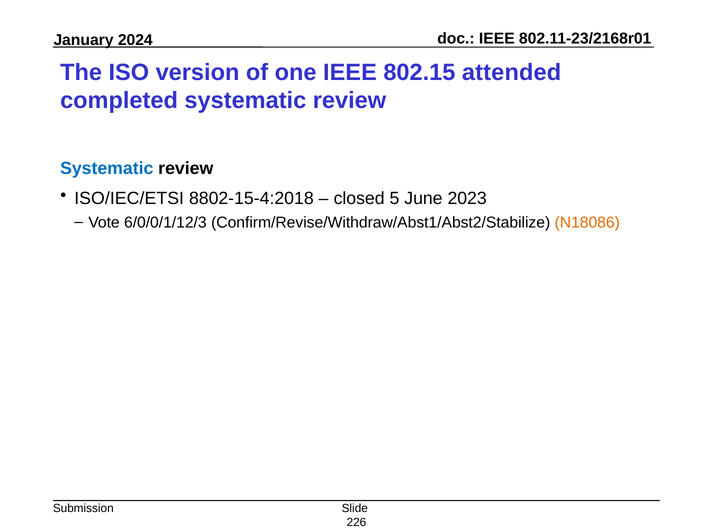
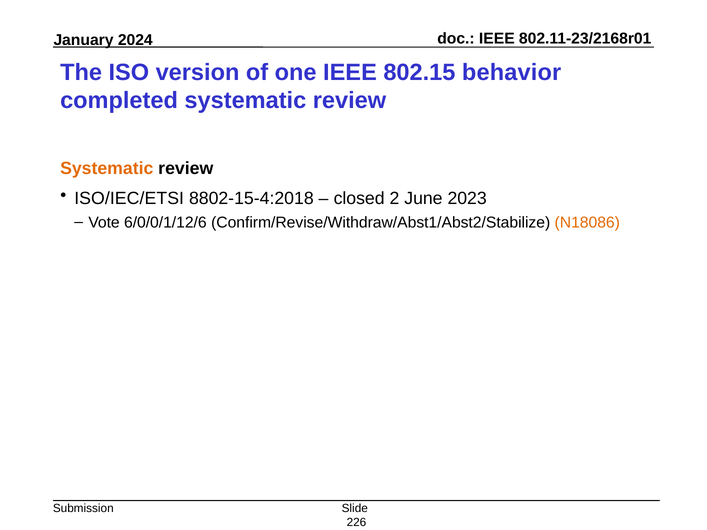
attended: attended -> behavior
Systematic at (107, 169) colour: blue -> orange
5: 5 -> 2
6/0/0/1/12/3: 6/0/0/1/12/3 -> 6/0/0/1/12/6
